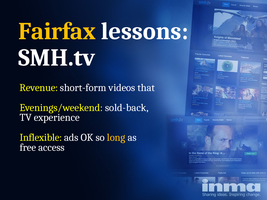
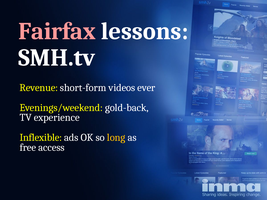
Fairfax colour: yellow -> pink
that: that -> ever
sold-back: sold-back -> gold-back
